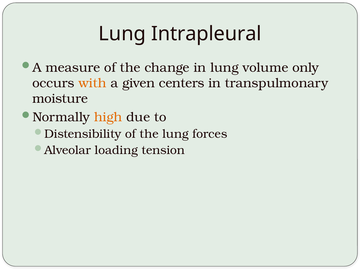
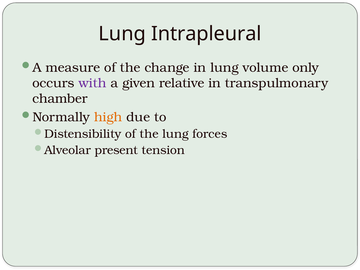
with colour: orange -> purple
centers: centers -> relative
moisture: moisture -> chamber
loading: loading -> present
